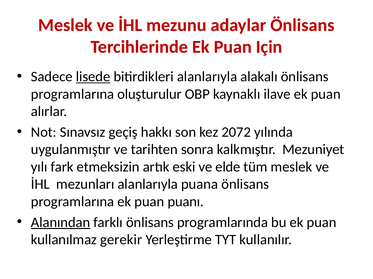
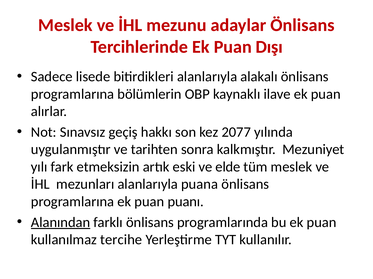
Için: Için -> Dışı
lisede underline: present -> none
oluşturulur: oluşturulur -> bölümlerin
2072: 2072 -> 2077
gerekir: gerekir -> tercihe
